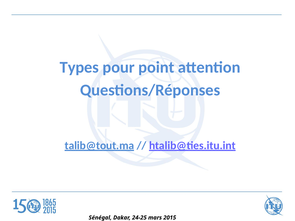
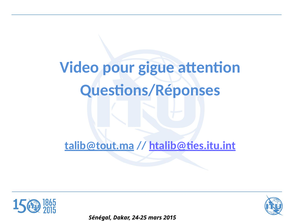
Types: Types -> Video
point: point -> gigue
